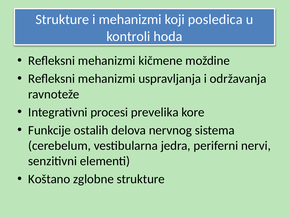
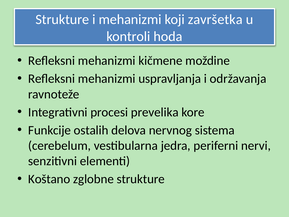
posledica: posledica -> završetka
